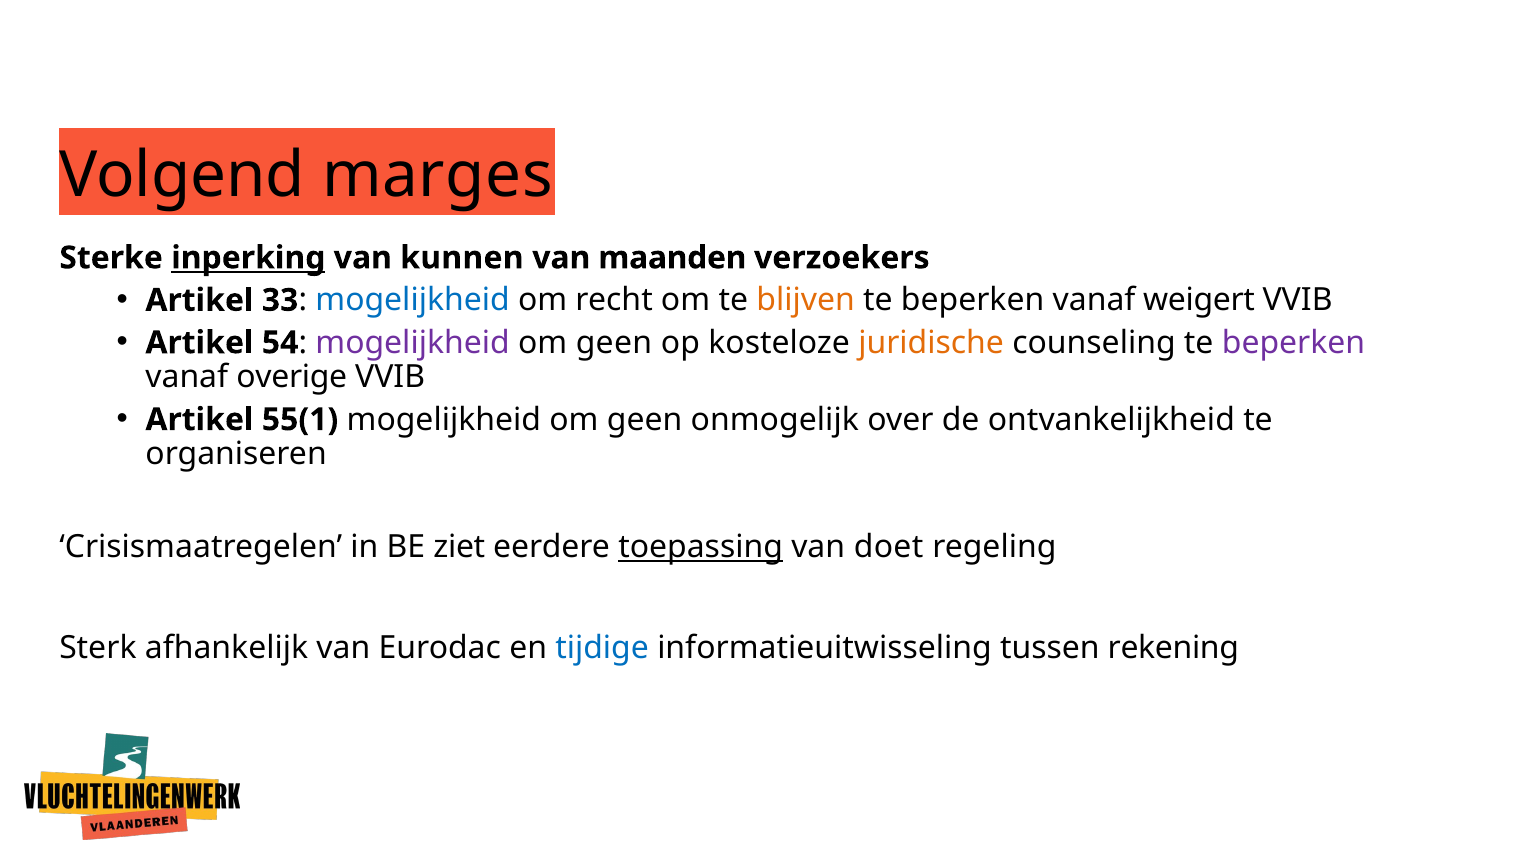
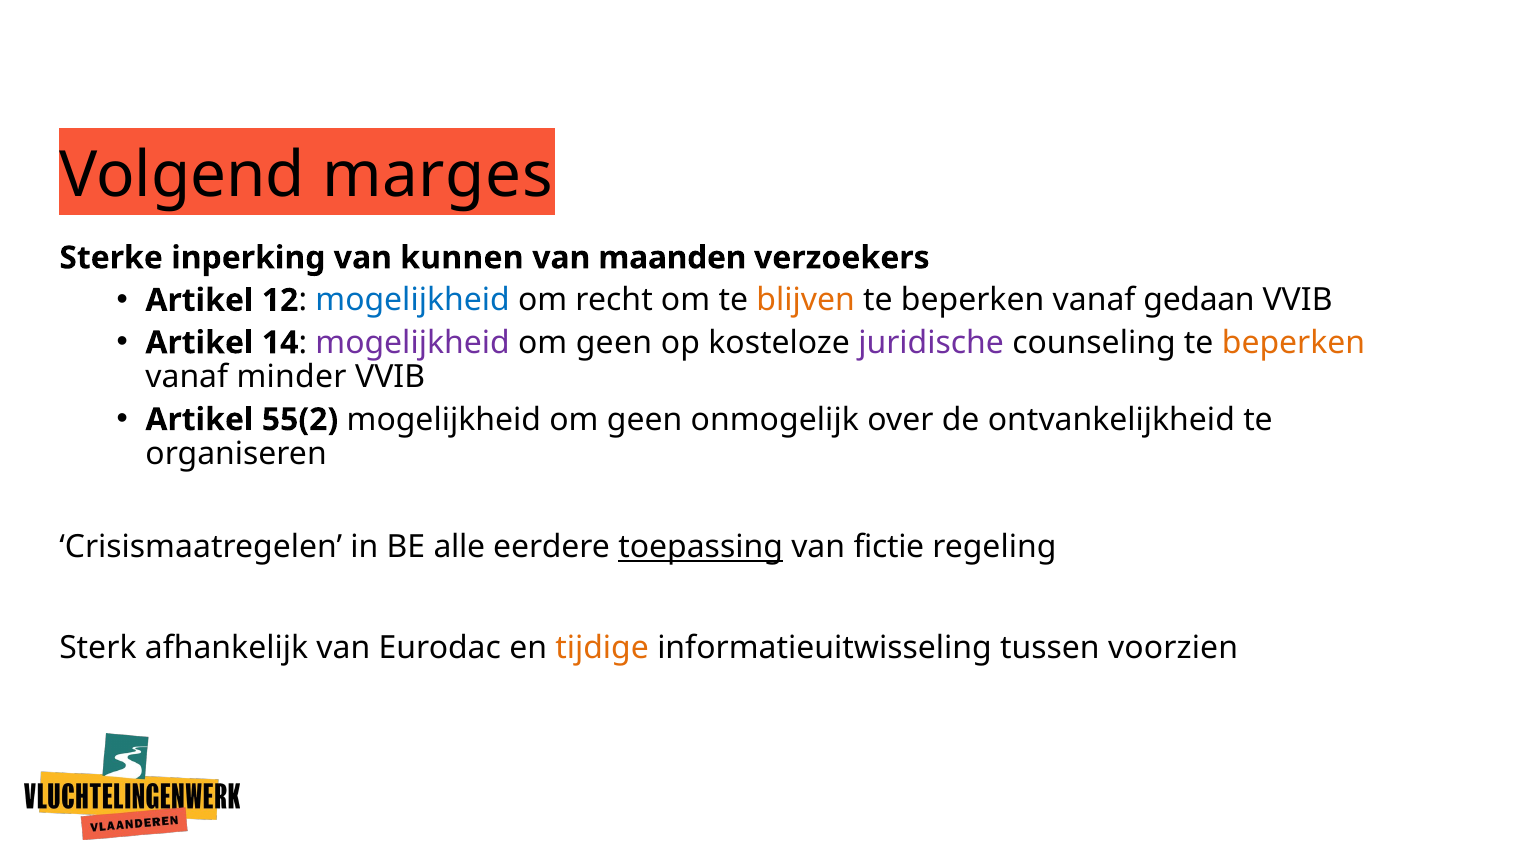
inperking underline: present -> none
33: 33 -> 12
weigert: weigert -> gedaan
54: 54 -> 14
juridische colour: orange -> purple
beperken at (1294, 343) colour: purple -> orange
overige: overige -> minder
55(1: 55(1 -> 55(2
ziet: ziet -> alle
doet: doet -> fictie
tijdige colour: blue -> orange
rekening: rekening -> voorzien
